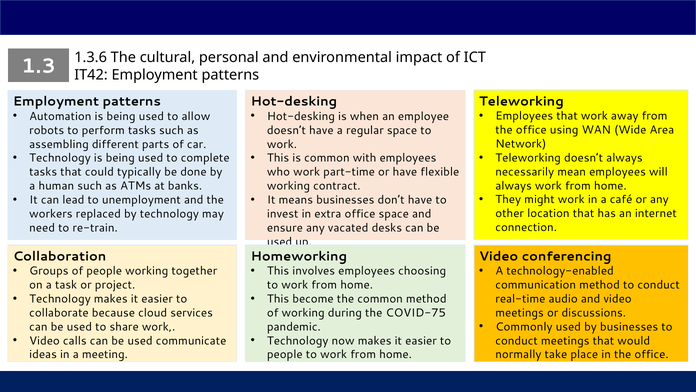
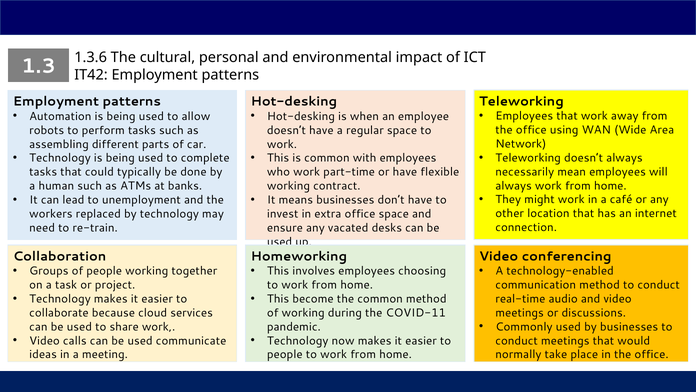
COVID-75: COVID-75 -> COVID-11
